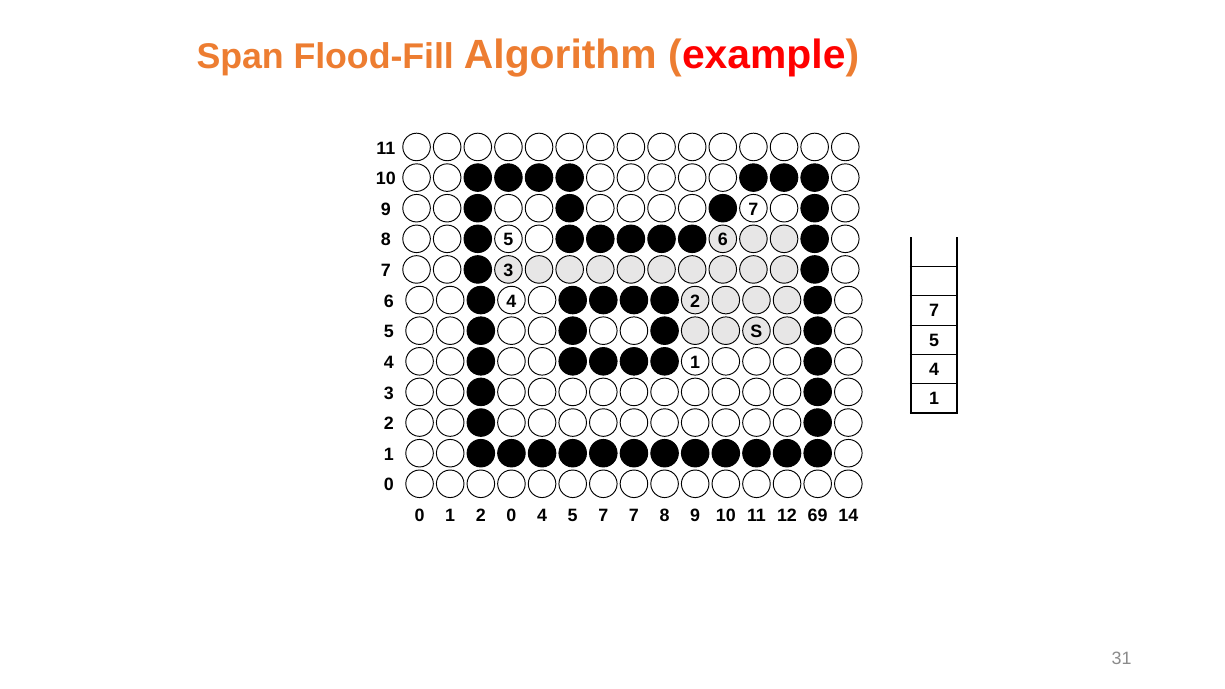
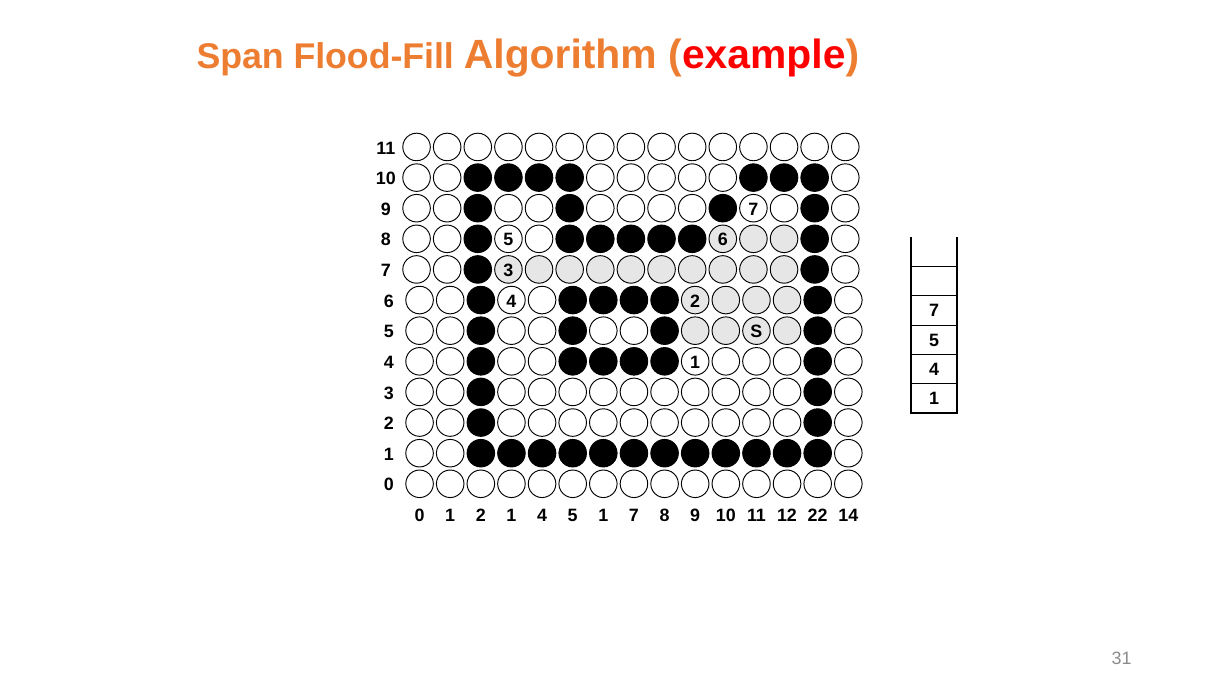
1 2 0: 0 -> 1
5 7: 7 -> 1
69: 69 -> 22
